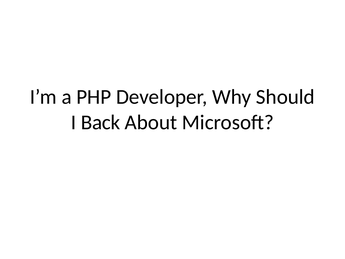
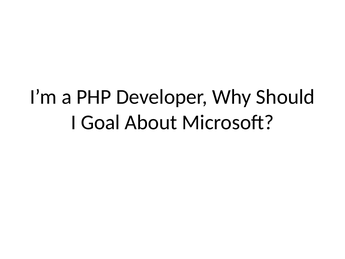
Back: Back -> Goal
